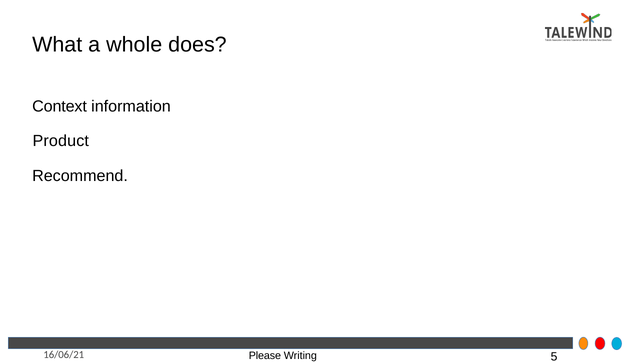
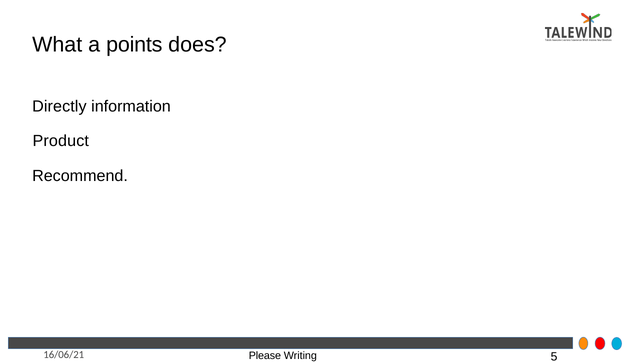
whole: whole -> points
Context: Context -> Directly
